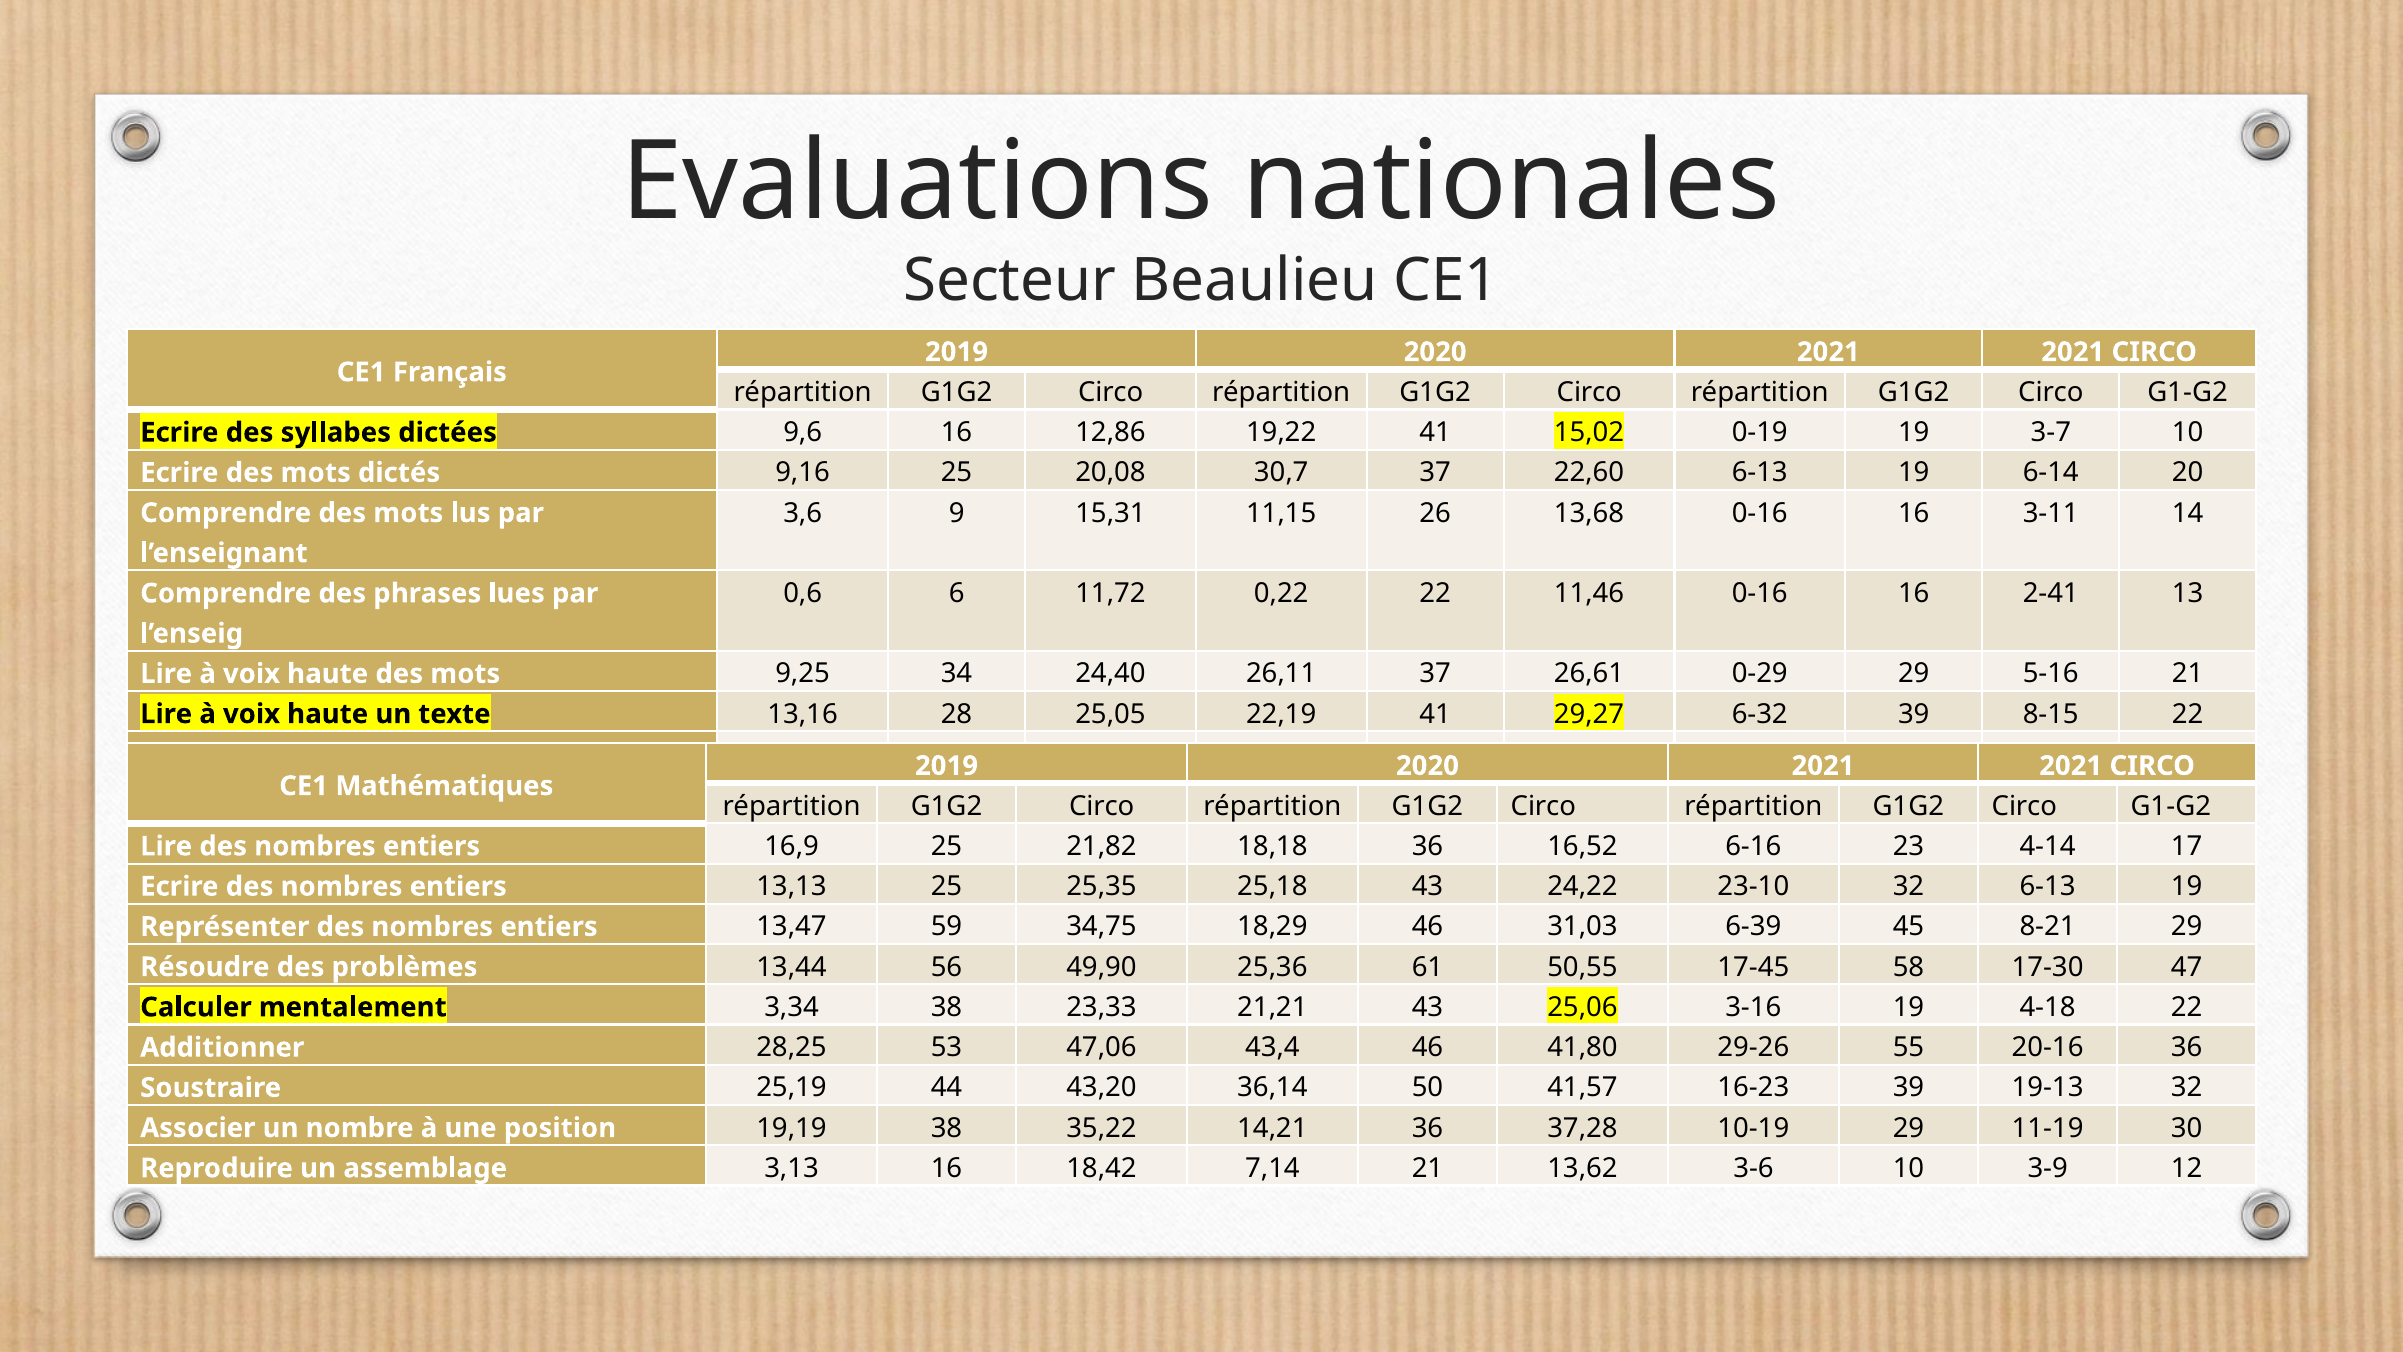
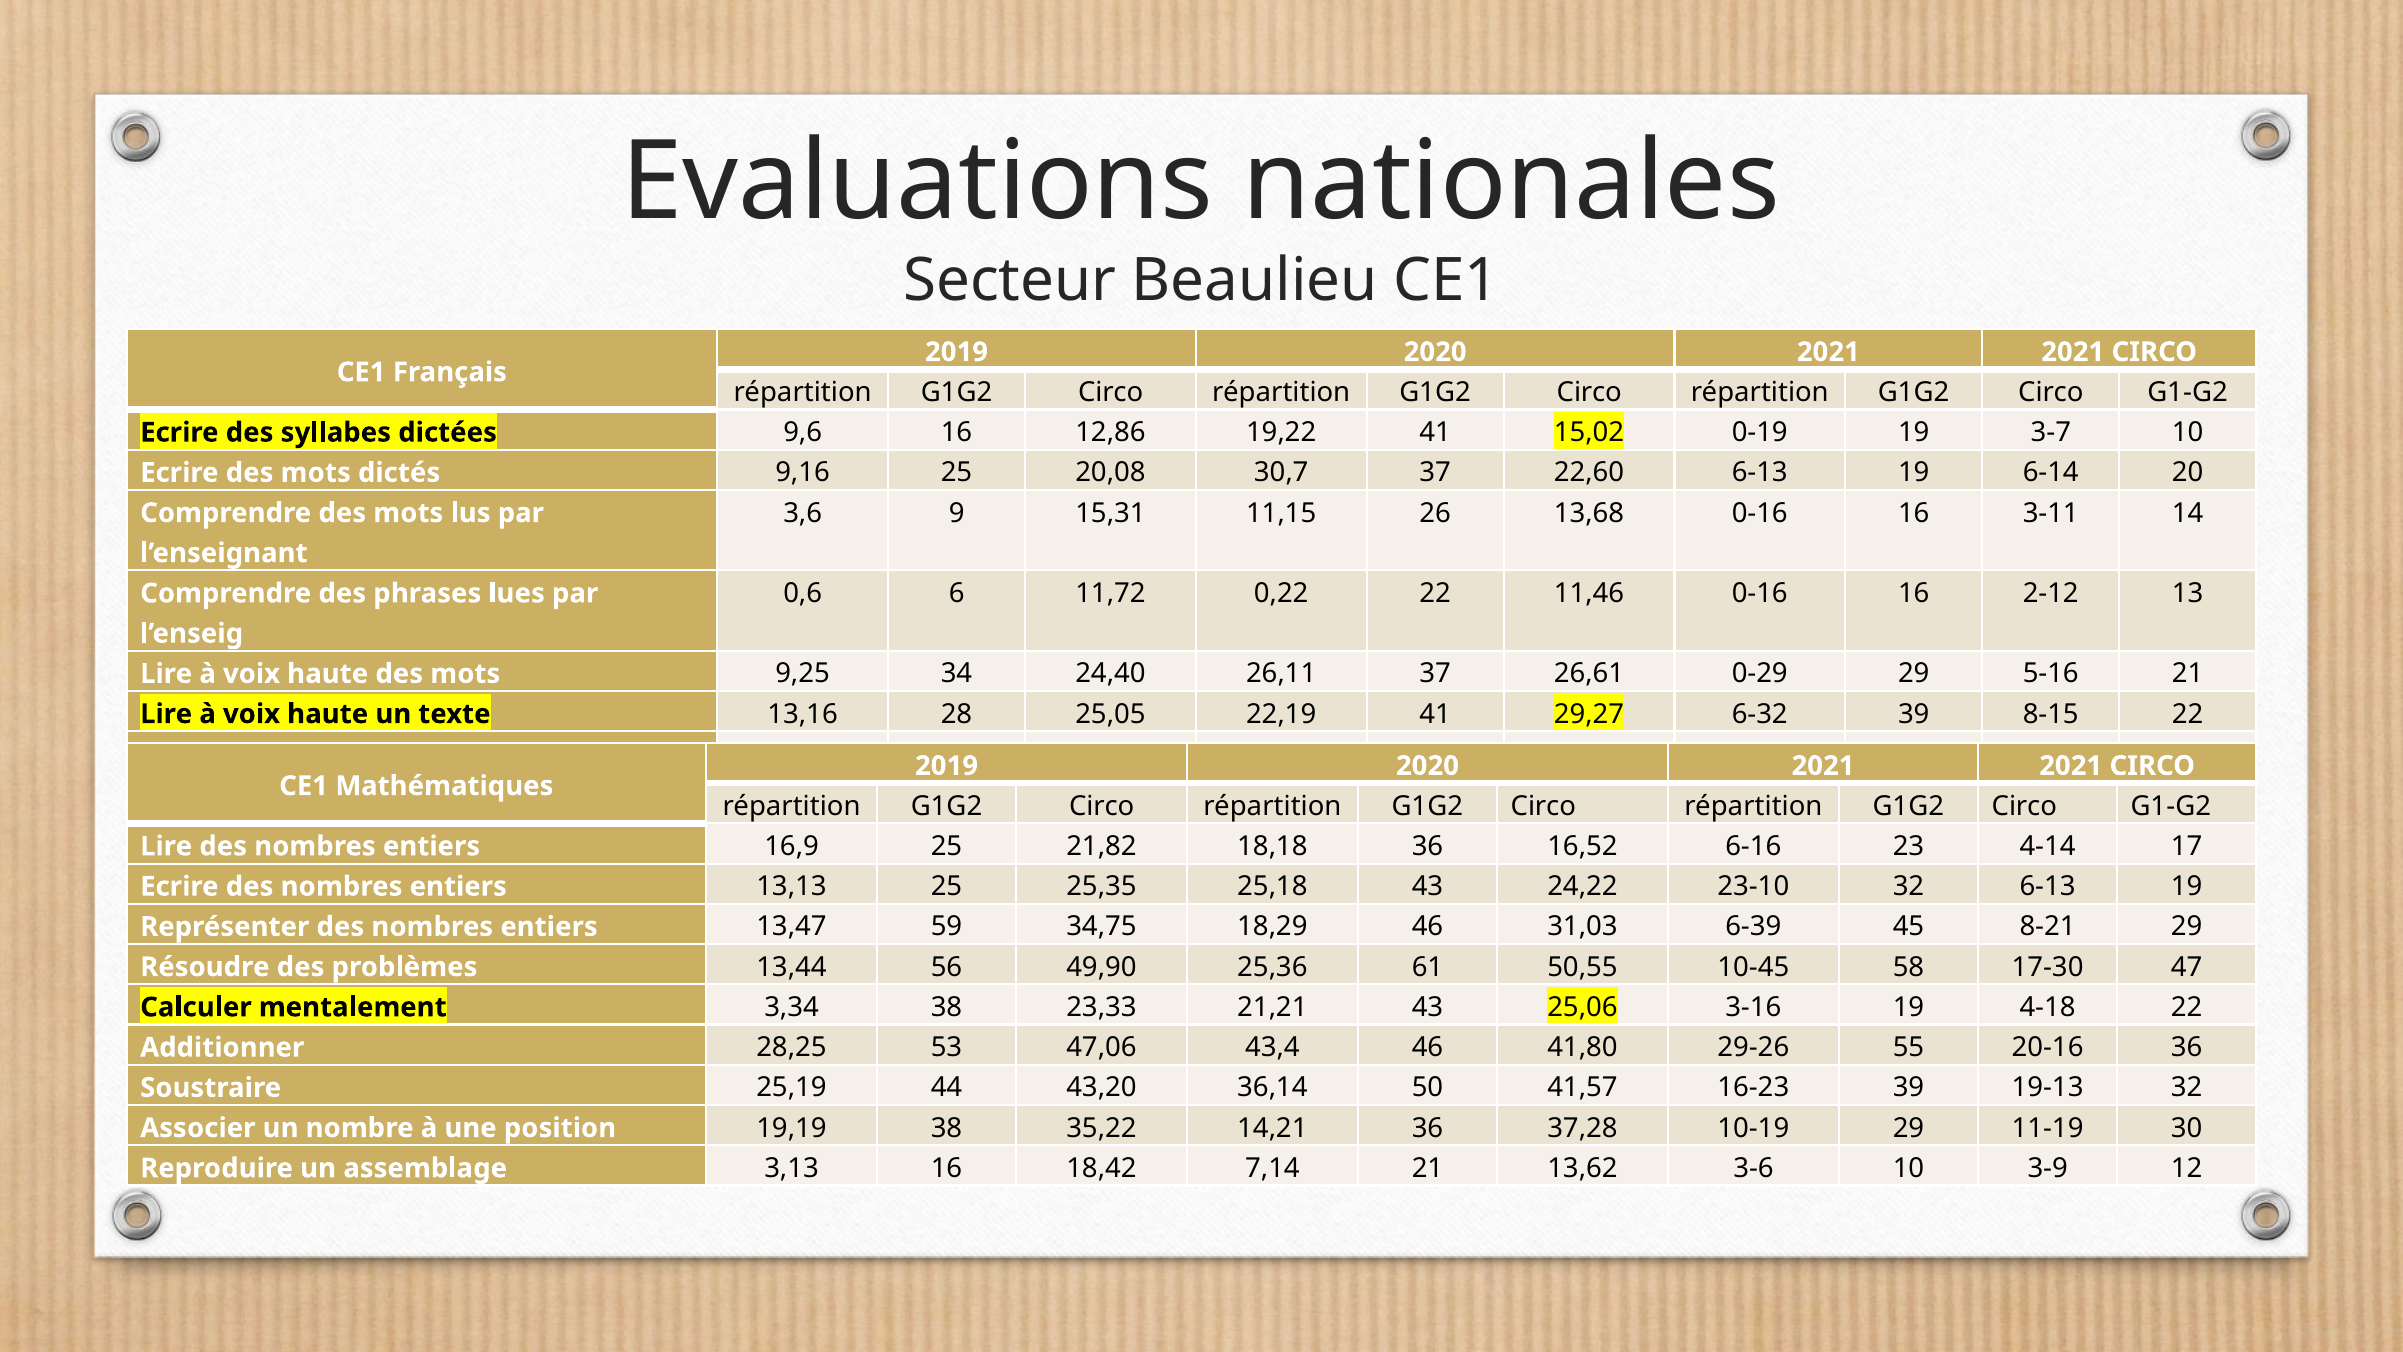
2-41: 2-41 -> 2-12
17-45: 17-45 -> 10-45
